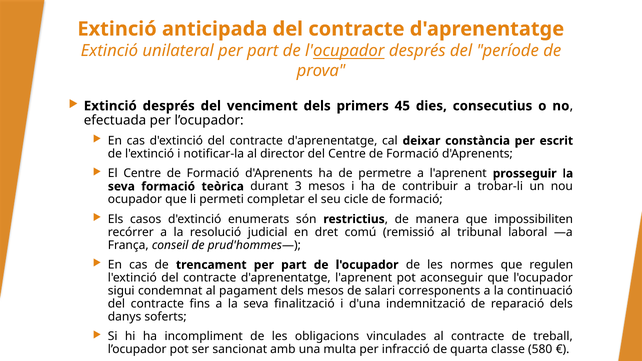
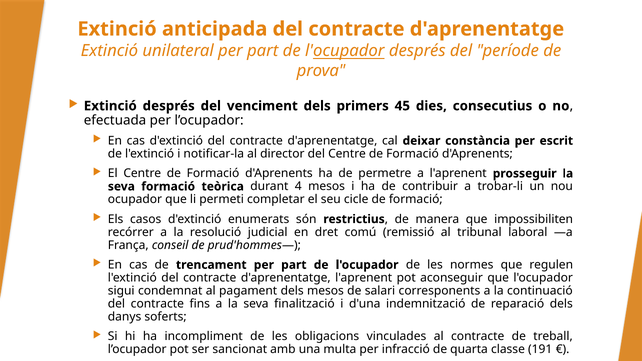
3: 3 -> 4
580: 580 -> 191
